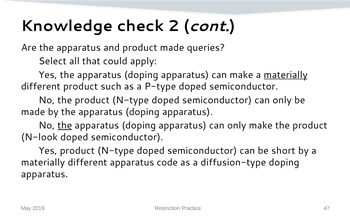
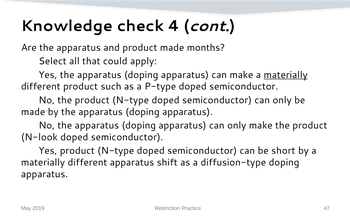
2: 2 -> 4
queries: queries -> months
the at (65, 125) underline: present -> none
code: code -> shift
